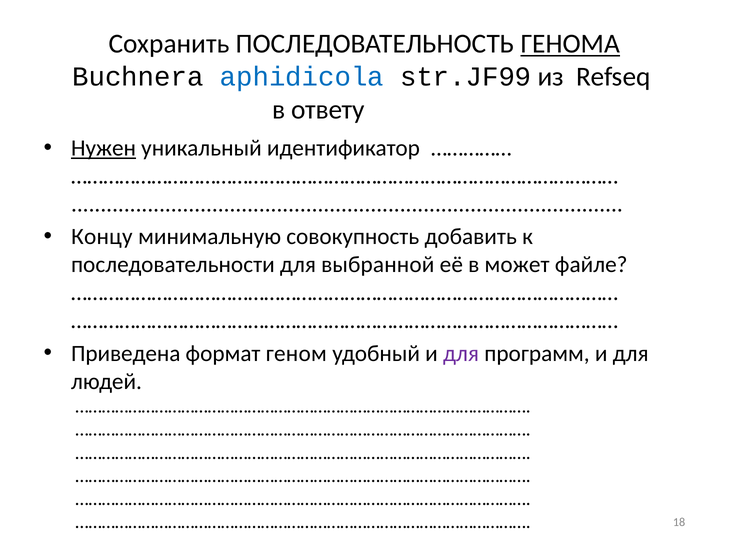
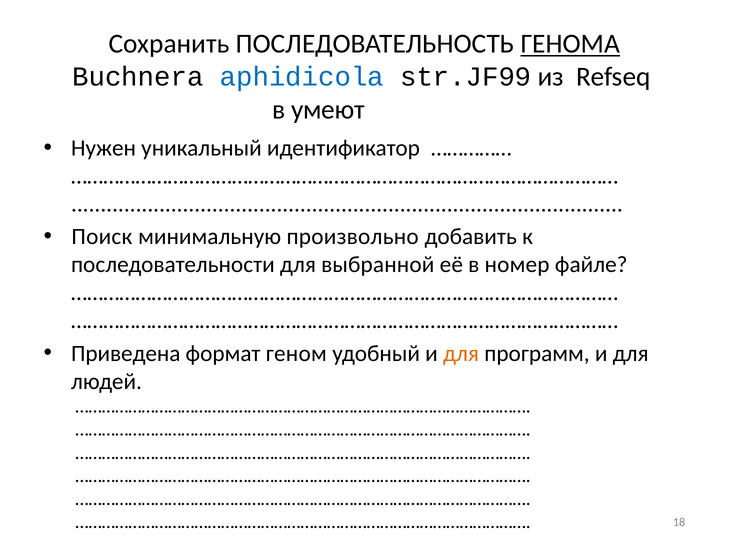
ответу: ответу -> умеют
Нужен underline: present -> none
Концу: Концу -> Поиск
совокупность: совокупность -> произвольно
может: может -> номер
для at (461, 353) colour: purple -> orange
